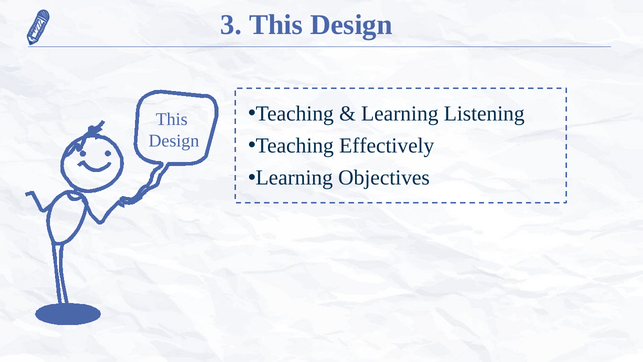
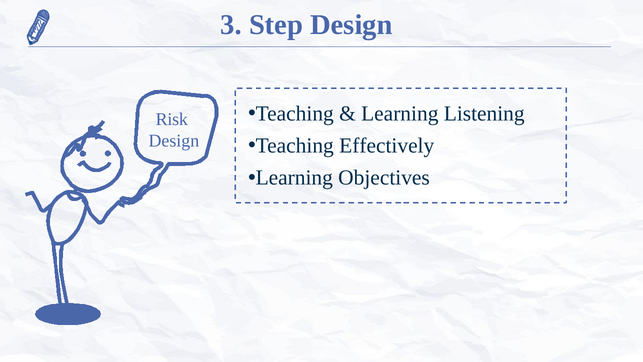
This at (276, 25): This -> Step
This at (172, 119): This -> Risk
